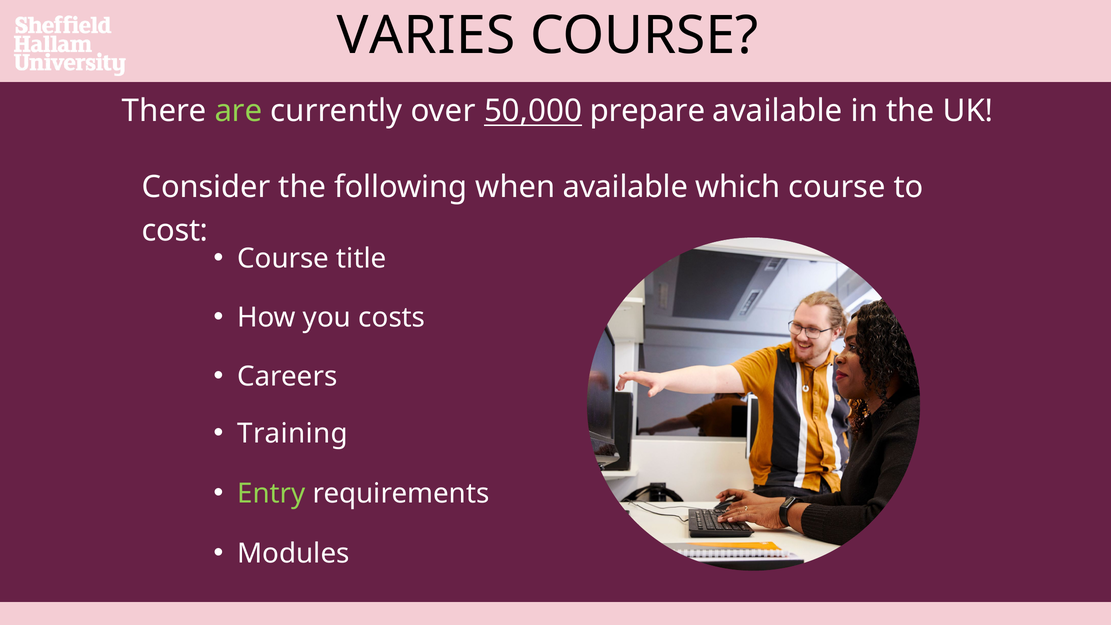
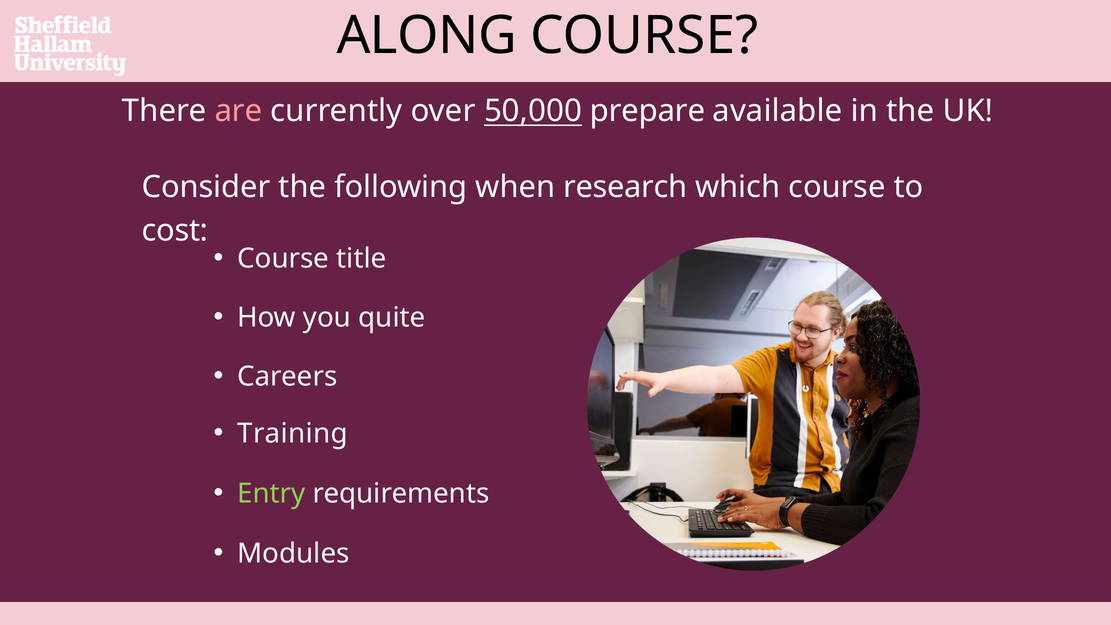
VARIES: VARIES -> ALONG
are colour: light green -> pink
when available: available -> research
costs: costs -> quite
